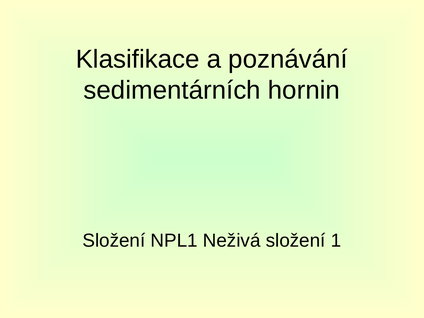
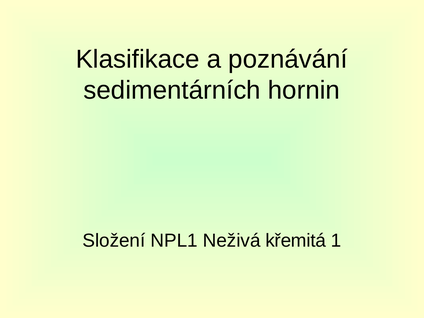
Neživá složení: složení -> křemitá
